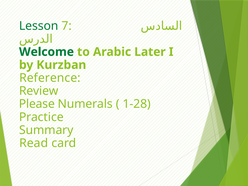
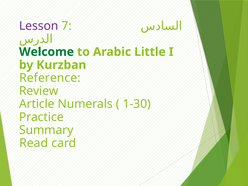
Lesson colour: green -> purple
Later: Later -> Little
Please: Please -> Article
1-28: 1-28 -> 1-30
